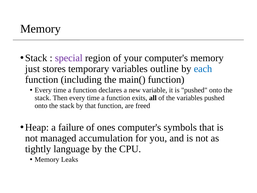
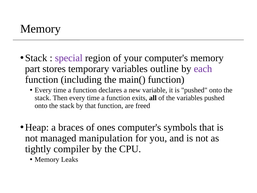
just: just -> part
each colour: blue -> purple
failure: failure -> braces
accumulation: accumulation -> manipulation
language: language -> compiler
